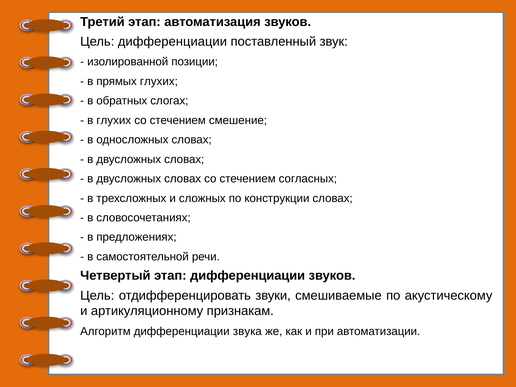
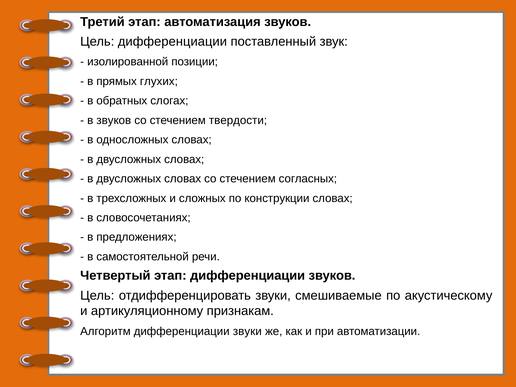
в глухих: глухих -> звуков
смешение: смешение -> твердости
дифференциации звука: звука -> звуки
